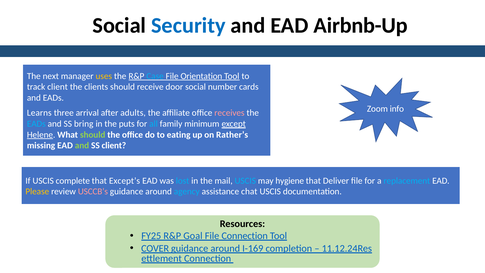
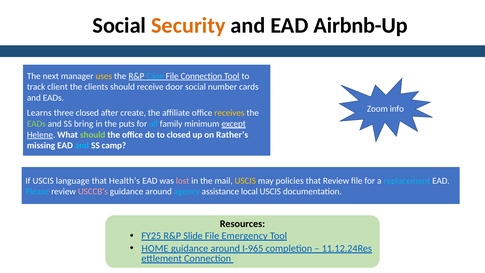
Security colour: blue -> orange
File Orientation: Orientation -> Connection
three arrival: arrival -> closed
adults: adults -> create
receives colour: pink -> yellow
EADs at (36, 124) colour: light blue -> light green
to eating: eating -> closed
and at (82, 145) colour: light green -> light blue
SS client: client -> camp
complete: complete -> language
Except’s: Except’s -> Health’s
lost colour: light blue -> pink
USCIS at (245, 181) colour: light blue -> yellow
hygiene: hygiene -> policies
that Deliver: Deliver -> Review
Please colour: yellow -> light blue
chat: chat -> local
Goal: Goal -> Slide
File Connection: Connection -> Emergency
COVER: COVER -> HOME
I-169: I-169 -> I-965
